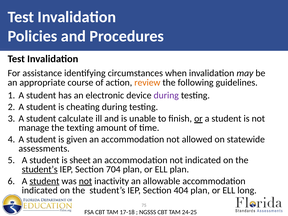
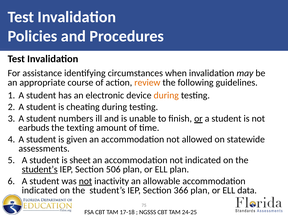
during at (166, 95) colour: purple -> orange
calculate: calculate -> numbers
manage: manage -> earbuds
704: 704 -> 506
student at (44, 181) underline: present -> none
404: 404 -> 366
long: long -> data
